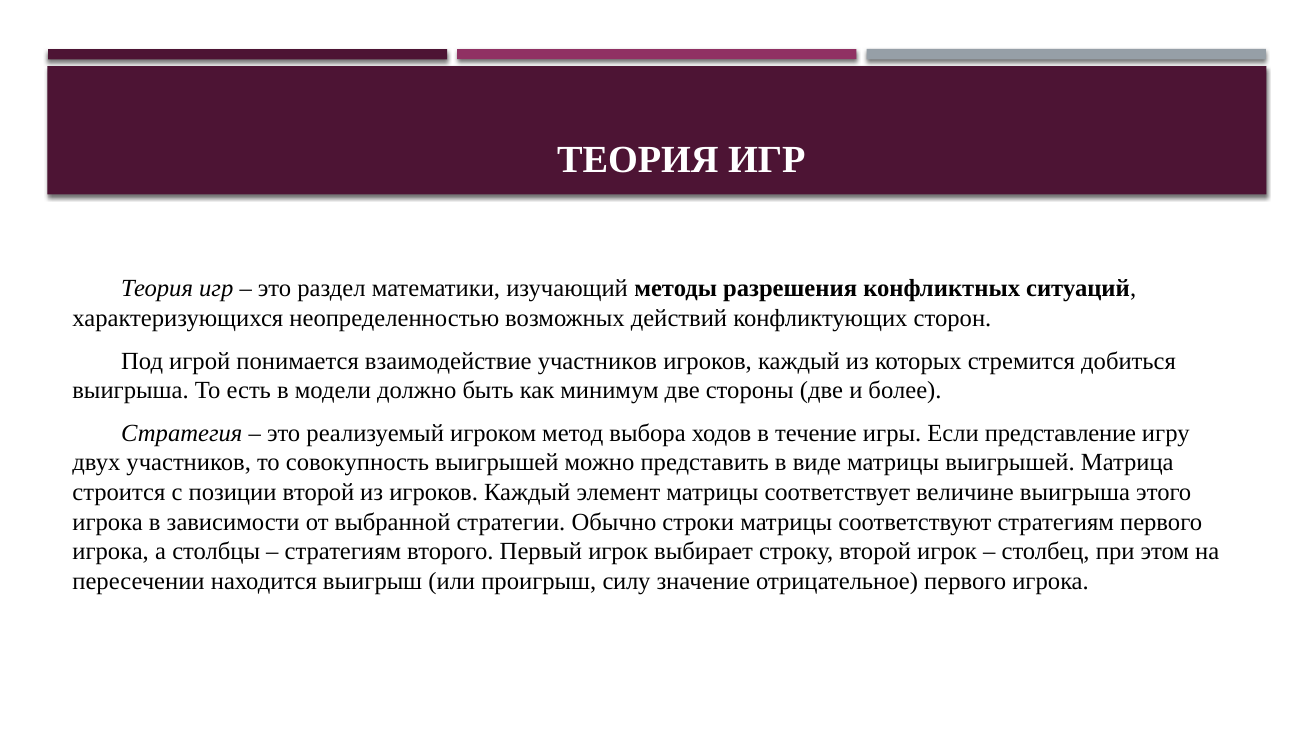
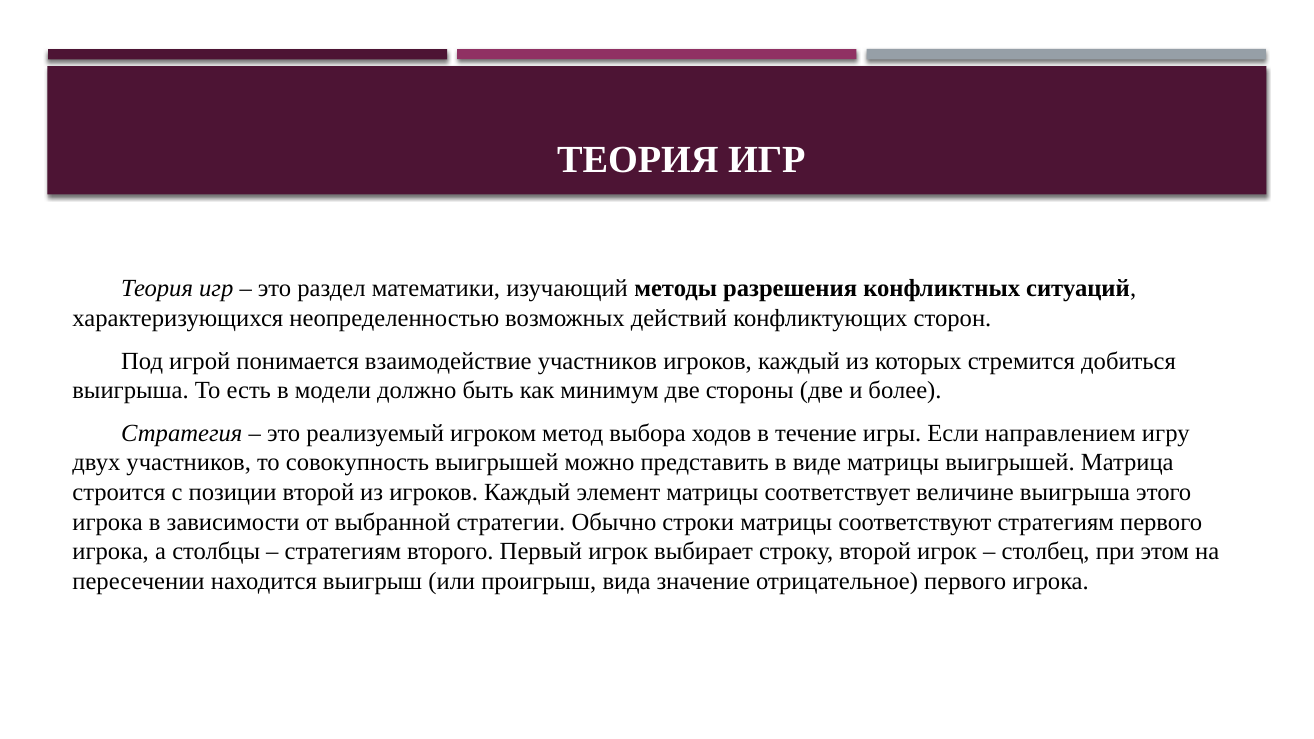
представление: представление -> направлением
силу: силу -> вида
